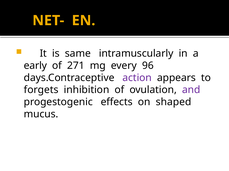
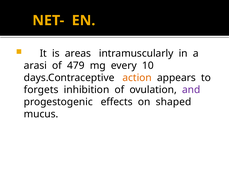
same: same -> areas
early: early -> arasi
271: 271 -> 479
96: 96 -> 10
action colour: purple -> orange
